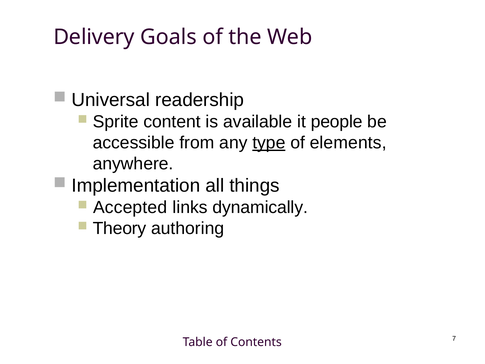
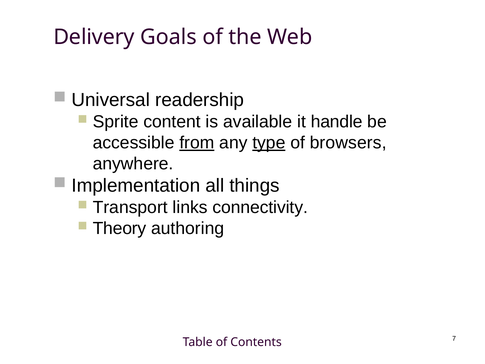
people: people -> handle
from underline: none -> present
elements: elements -> browsers
Accepted: Accepted -> Transport
dynamically: dynamically -> connectivity
